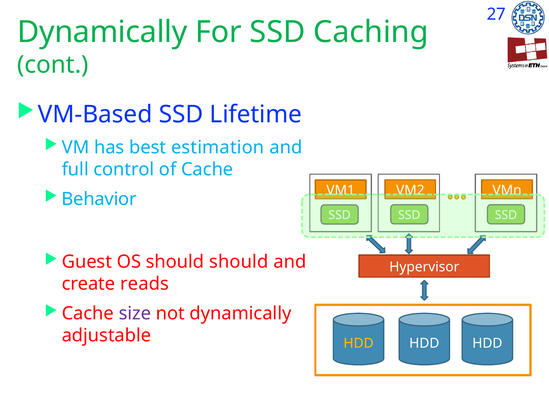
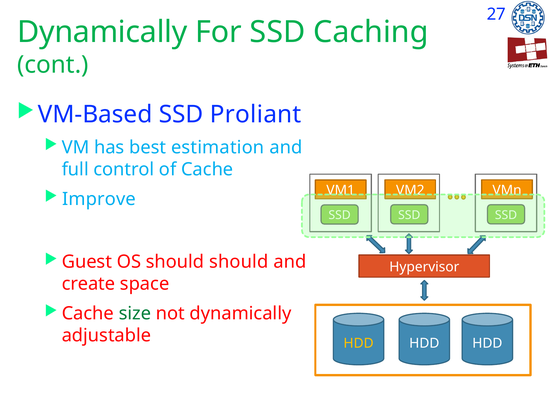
Lifetime: Lifetime -> Proliant
Behavior: Behavior -> Improve
reads: reads -> space
size colour: purple -> green
